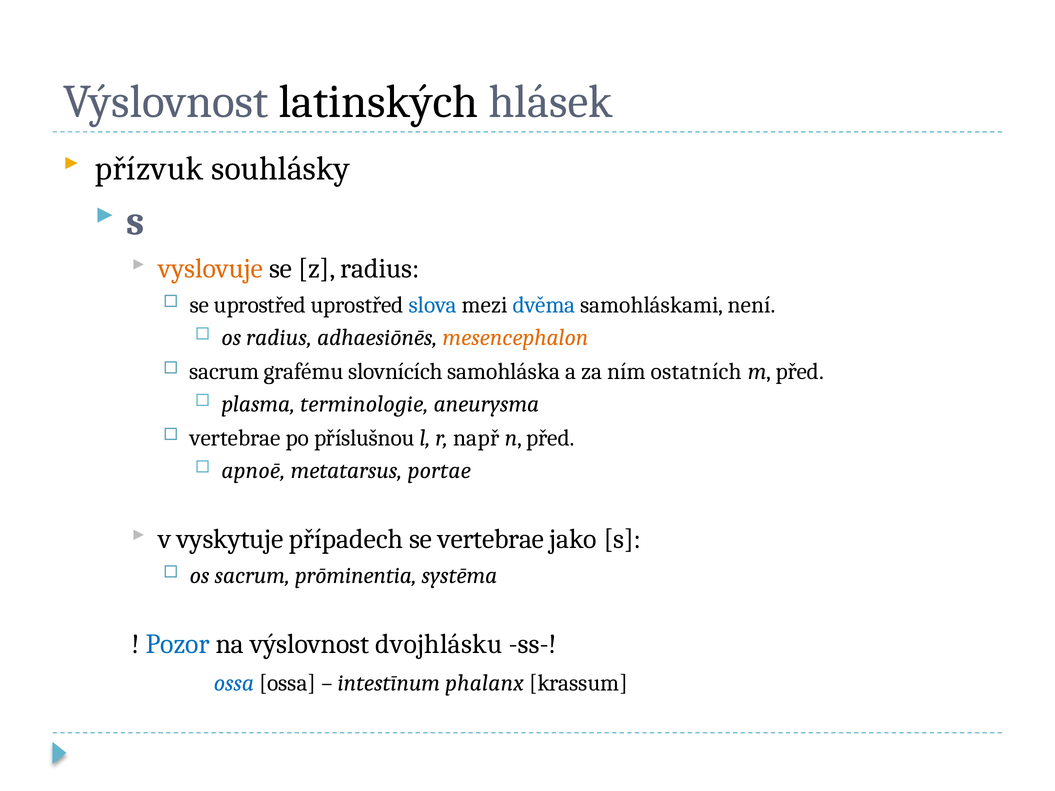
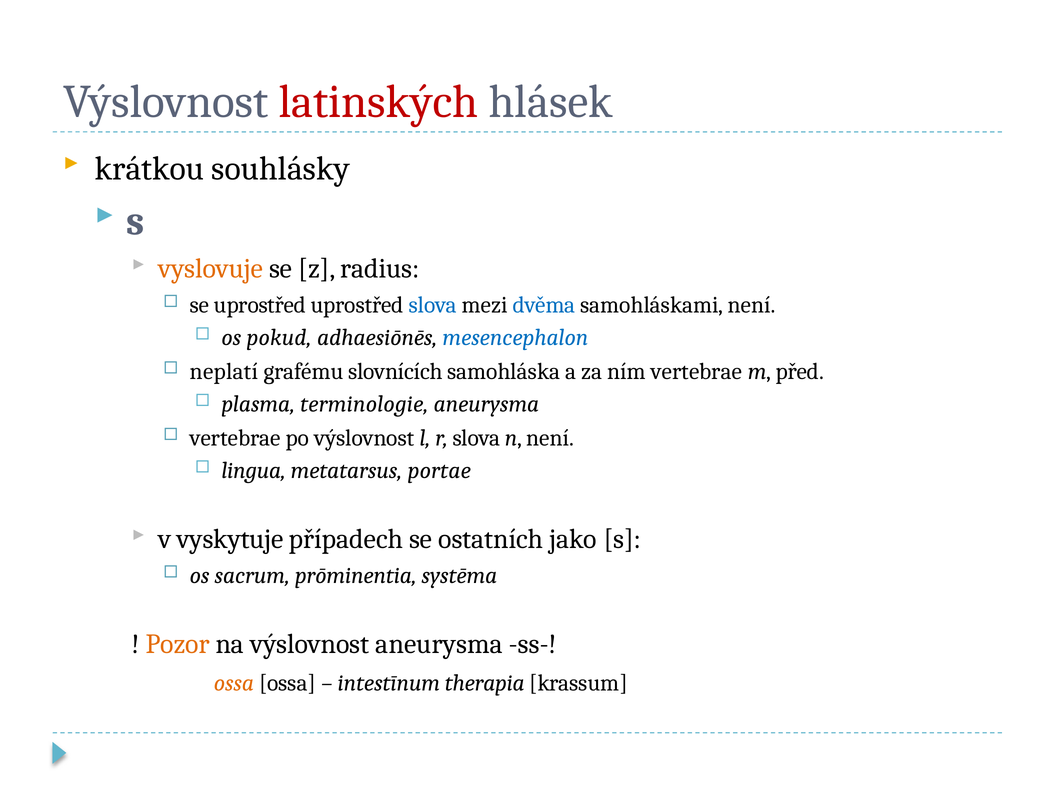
latinských colour: black -> red
přízvuk: přízvuk -> krátkou
os radius: radius -> pokud
mesencephalon colour: orange -> blue
sacrum at (224, 372): sacrum -> neplatí
ním ostatních: ostatních -> vertebrae
po příslušnou: příslušnou -> výslovnost
r např: např -> slova
n před: před -> není
apnoē: apnoē -> lingua
se vertebrae: vertebrae -> ostatních
Pozor colour: blue -> orange
výslovnost dvojhlásku: dvojhlásku -> aneurysma
ossa at (234, 683) colour: blue -> orange
phalanx: phalanx -> therapia
